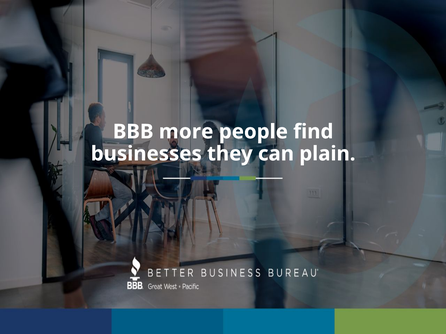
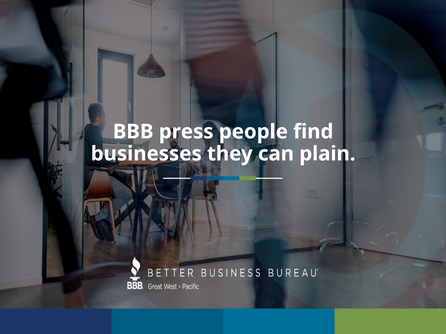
more: more -> press
